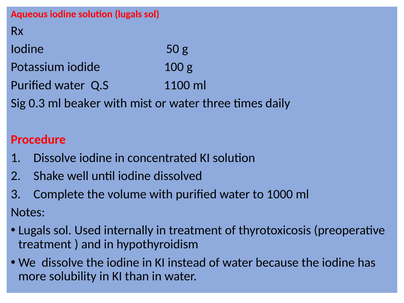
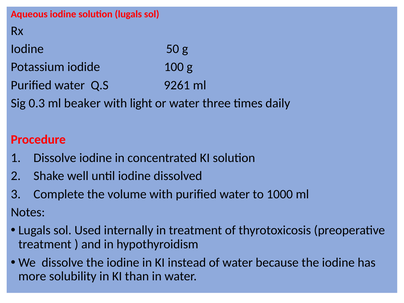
1100: 1100 -> 9261
mist: mist -> light
